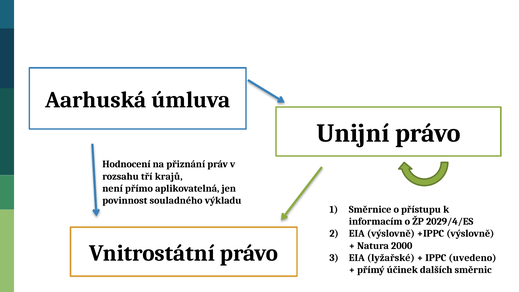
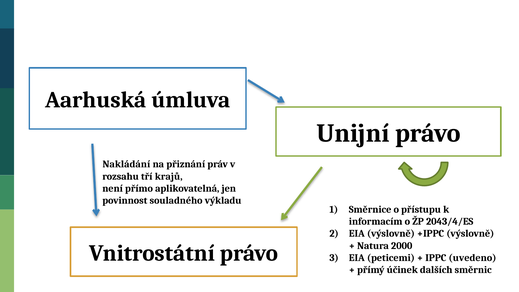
Hodnocení: Hodnocení -> Nakládání
2029/4/ES: 2029/4/ES -> 2043/4/ES
lyžařské: lyžařské -> peticemi
